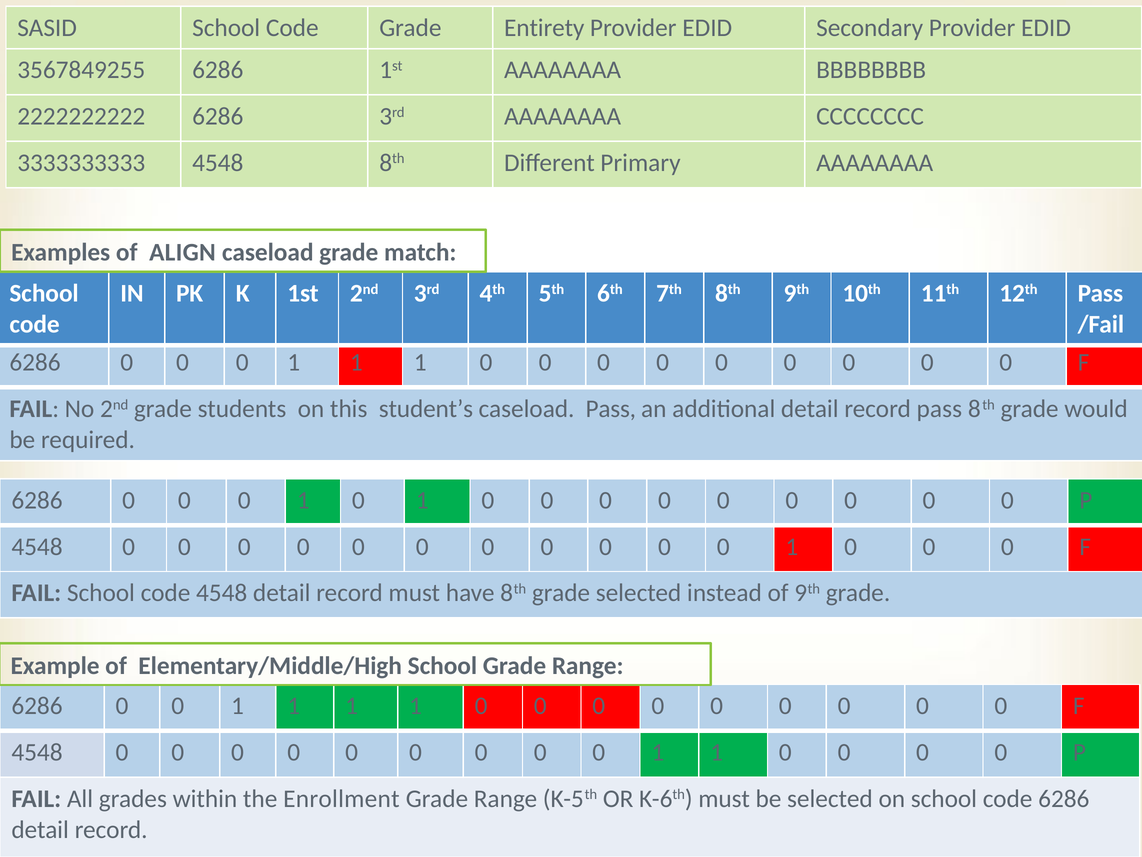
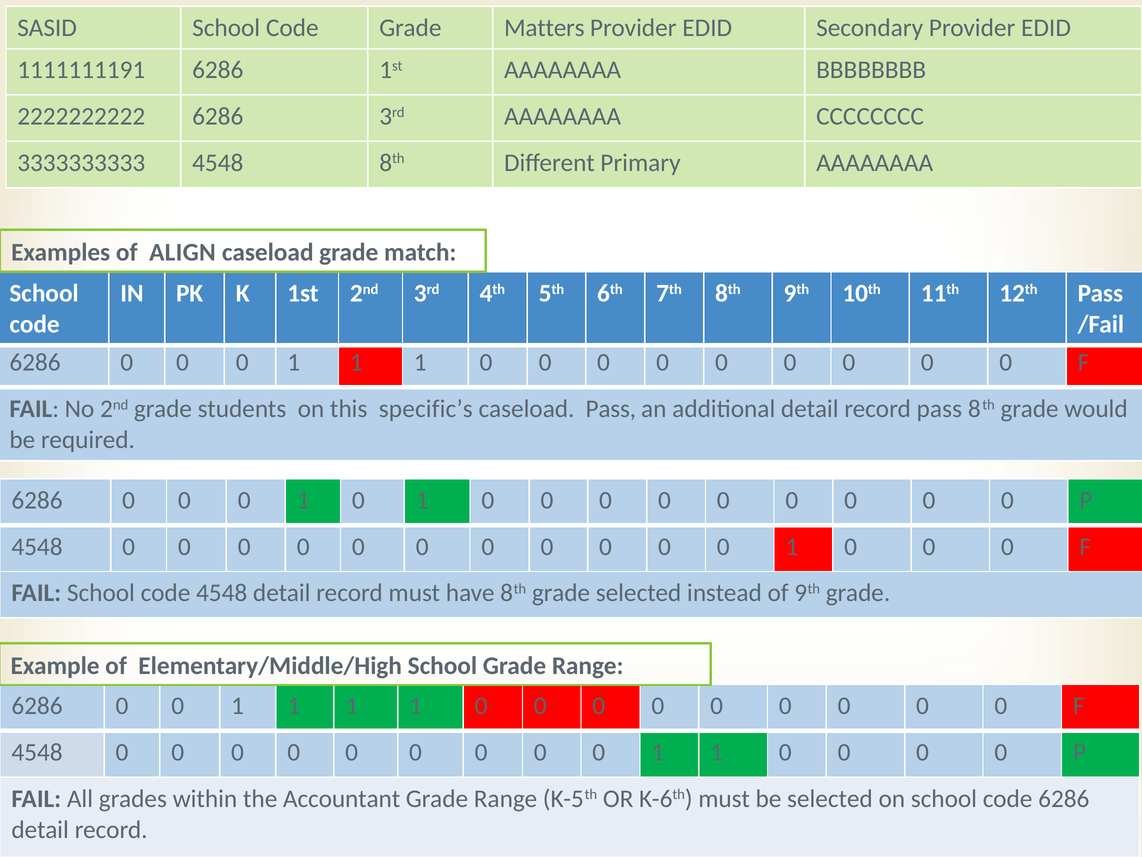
Entirety: Entirety -> Matters
3567849255: 3567849255 -> 1111111191
student’s: student’s -> specific’s
Enrollment: Enrollment -> Accountant
